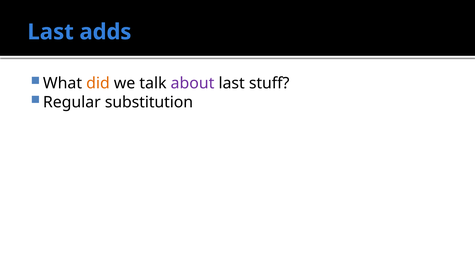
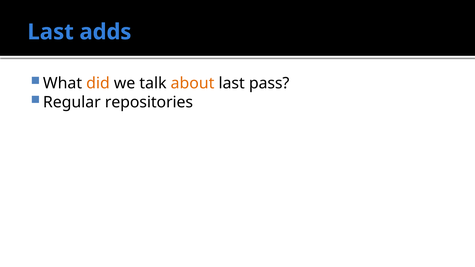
about colour: purple -> orange
stuff: stuff -> pass
substitution: substitution -> repositories
